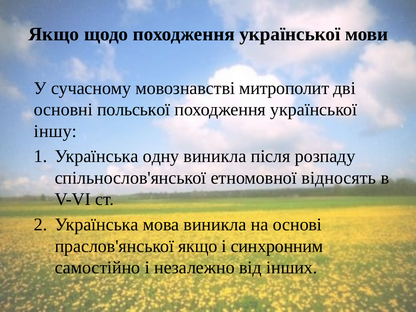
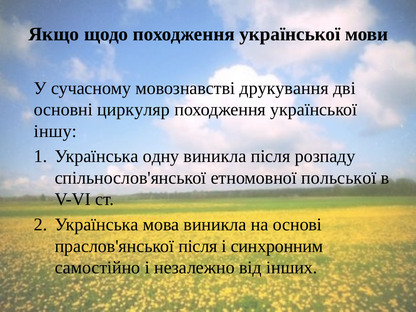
митрополит: митрополит -> друкування
польської: польської -> циркуляр
відносять: відносять -> польської
праслов'янської якщо: якщо -> після
